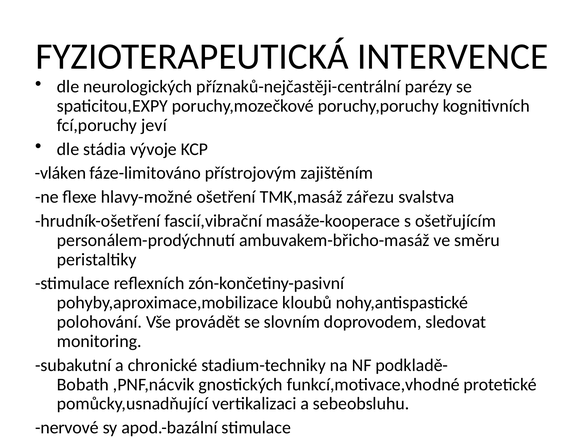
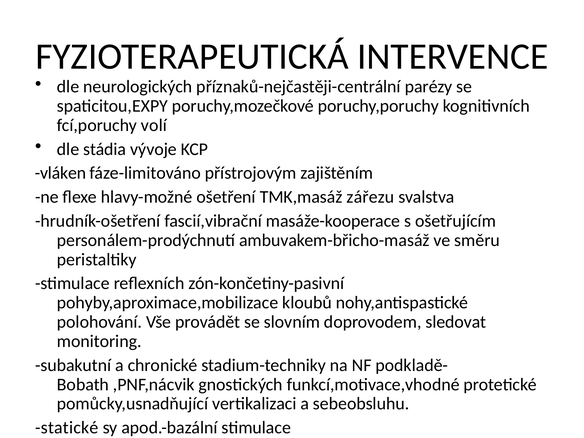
jeví: jeví -> volí
nervové: nervové -> statické
